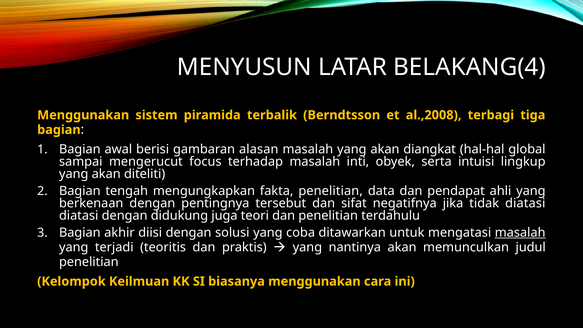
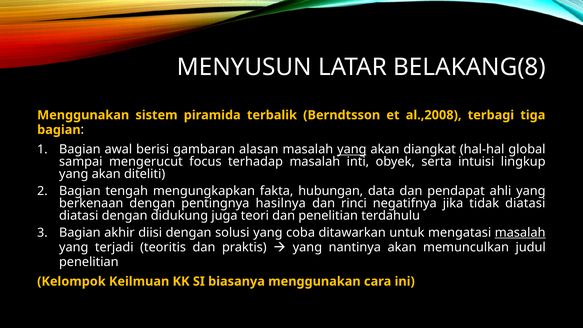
BELAKANG(4: BELAKANG(4 -> BELAKANG(8
yang at (352, 149) underline: none -> present
fakta penelitian: penelitian -> hubungan
tersebut: tersebut -> hasilnya
sifat: sifat -> rinci
